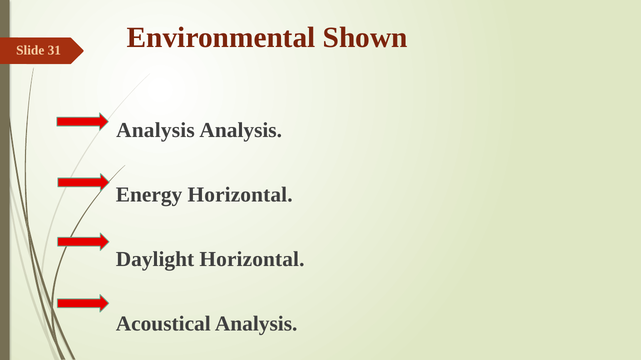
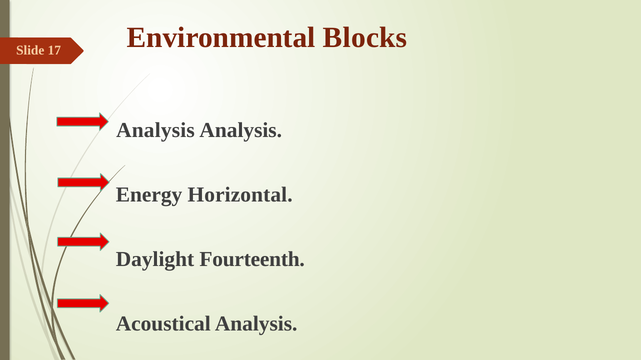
Shown: Shown -> Blocks
31: 31 -> 17
Daylight Horizontal: Horizontal -> Fourteenth
